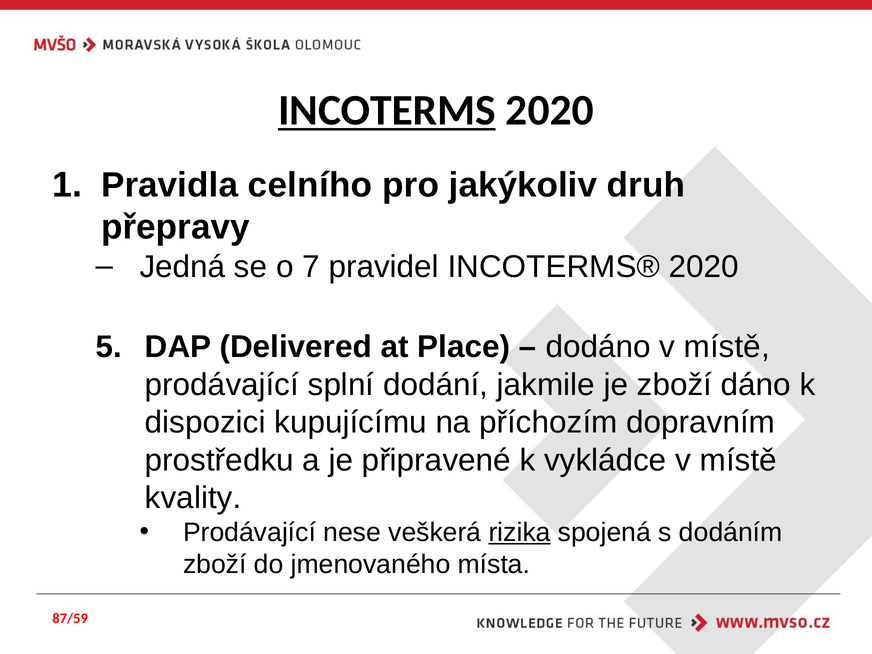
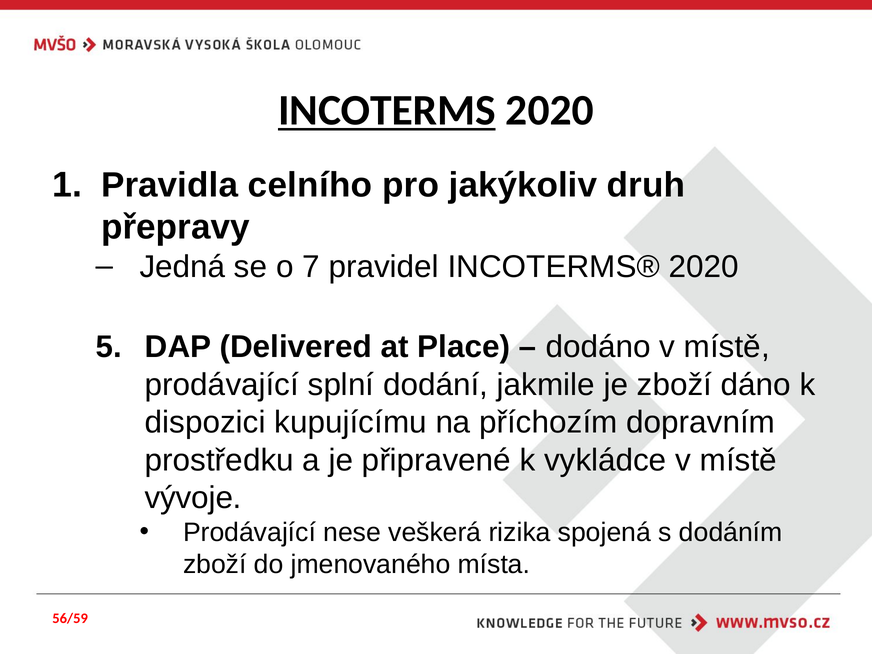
kvality: kvality -> vývoje
rizika underline: present -> none
87/59: 87/59 -> 56/59
